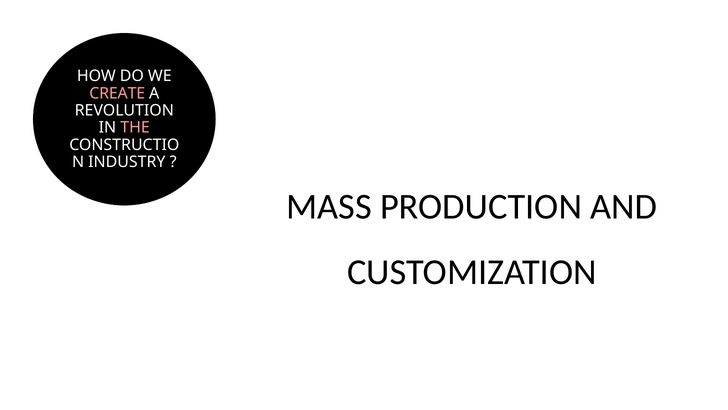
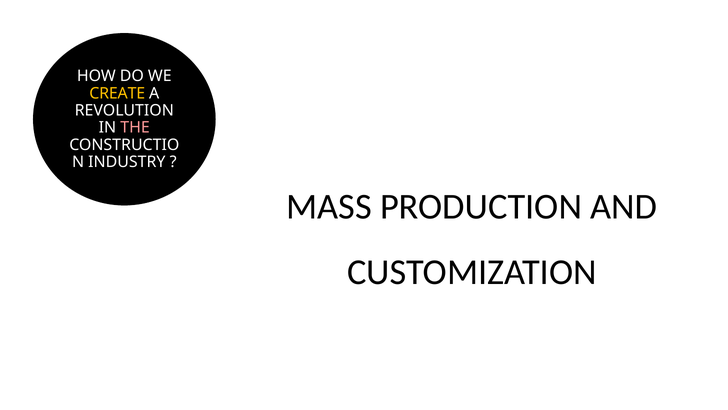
CREATE colour: pink -> yellow
